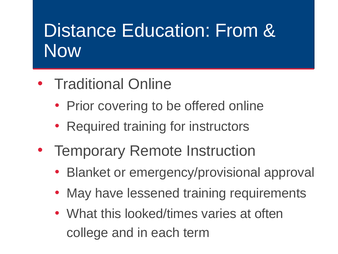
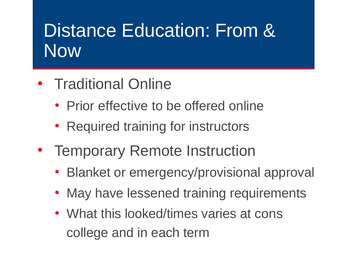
covering: covering -> effective
often: often -> cons
